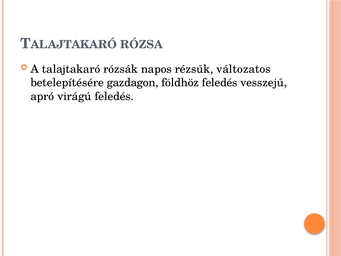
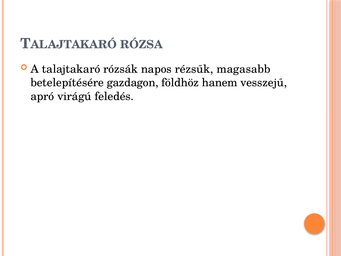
változatos: változatos -> magasabb
földhöz feledés: feledés -> hanem
